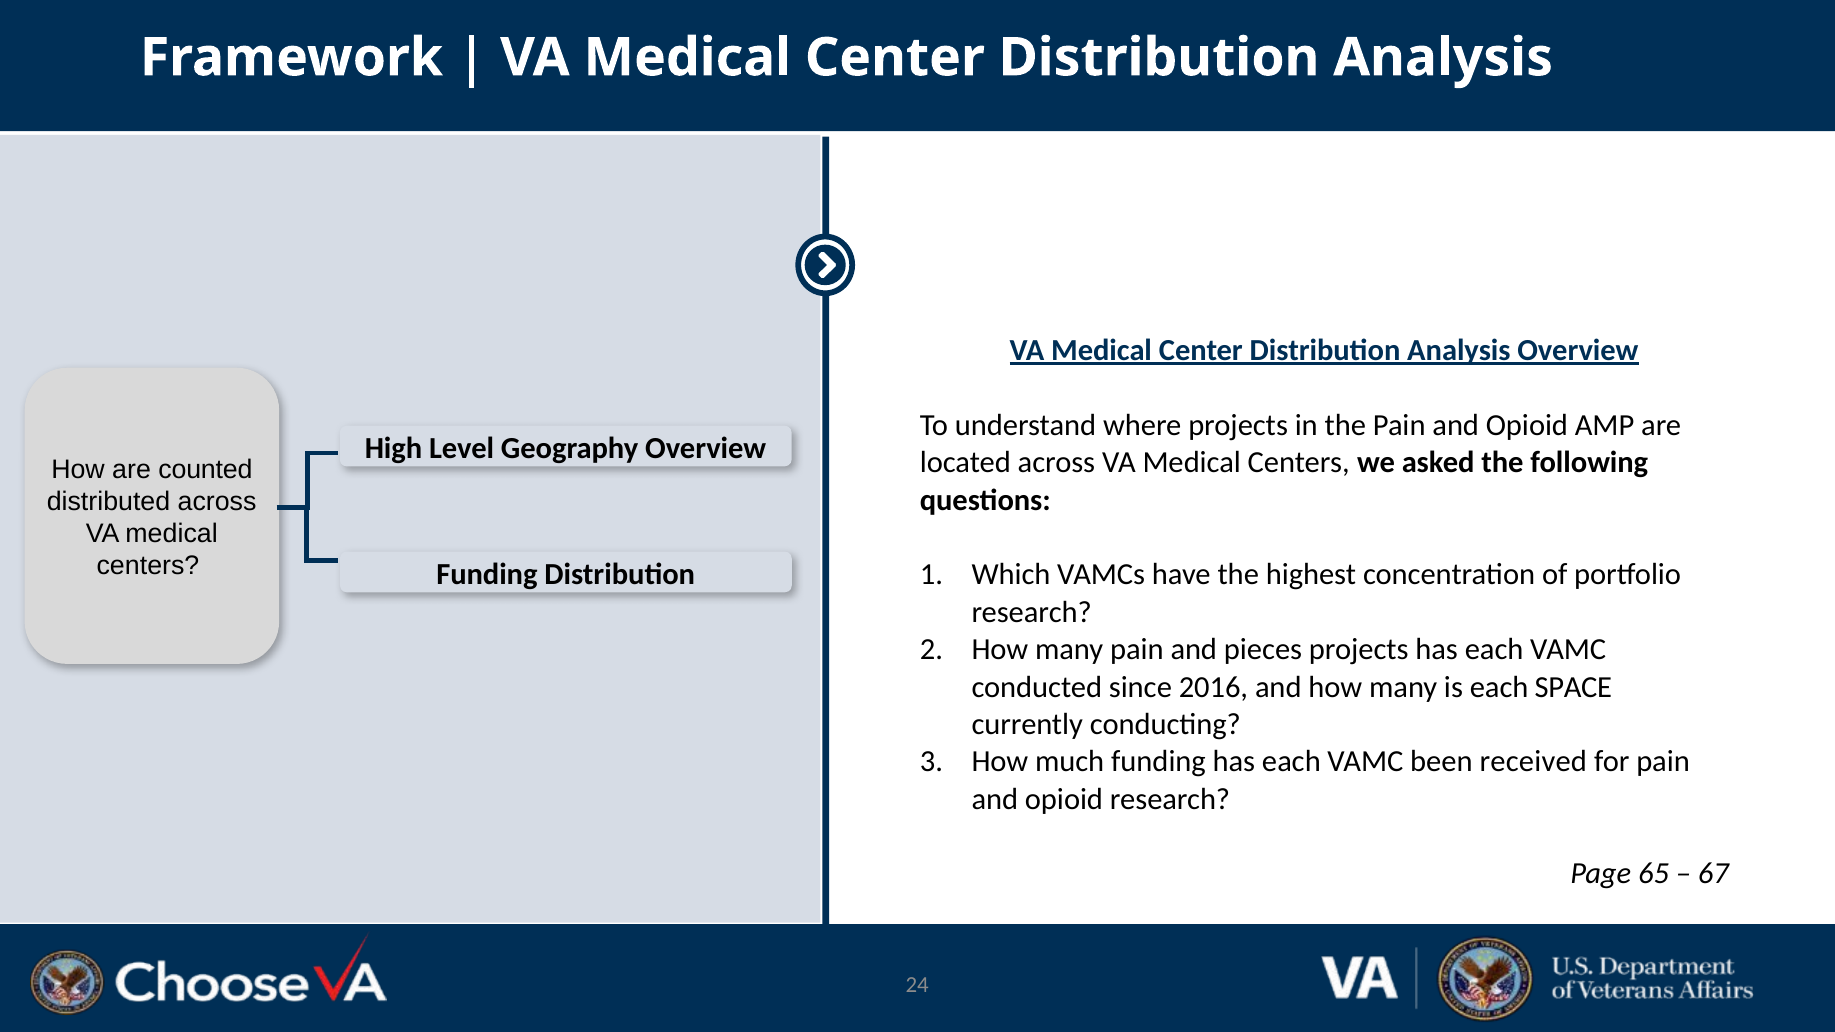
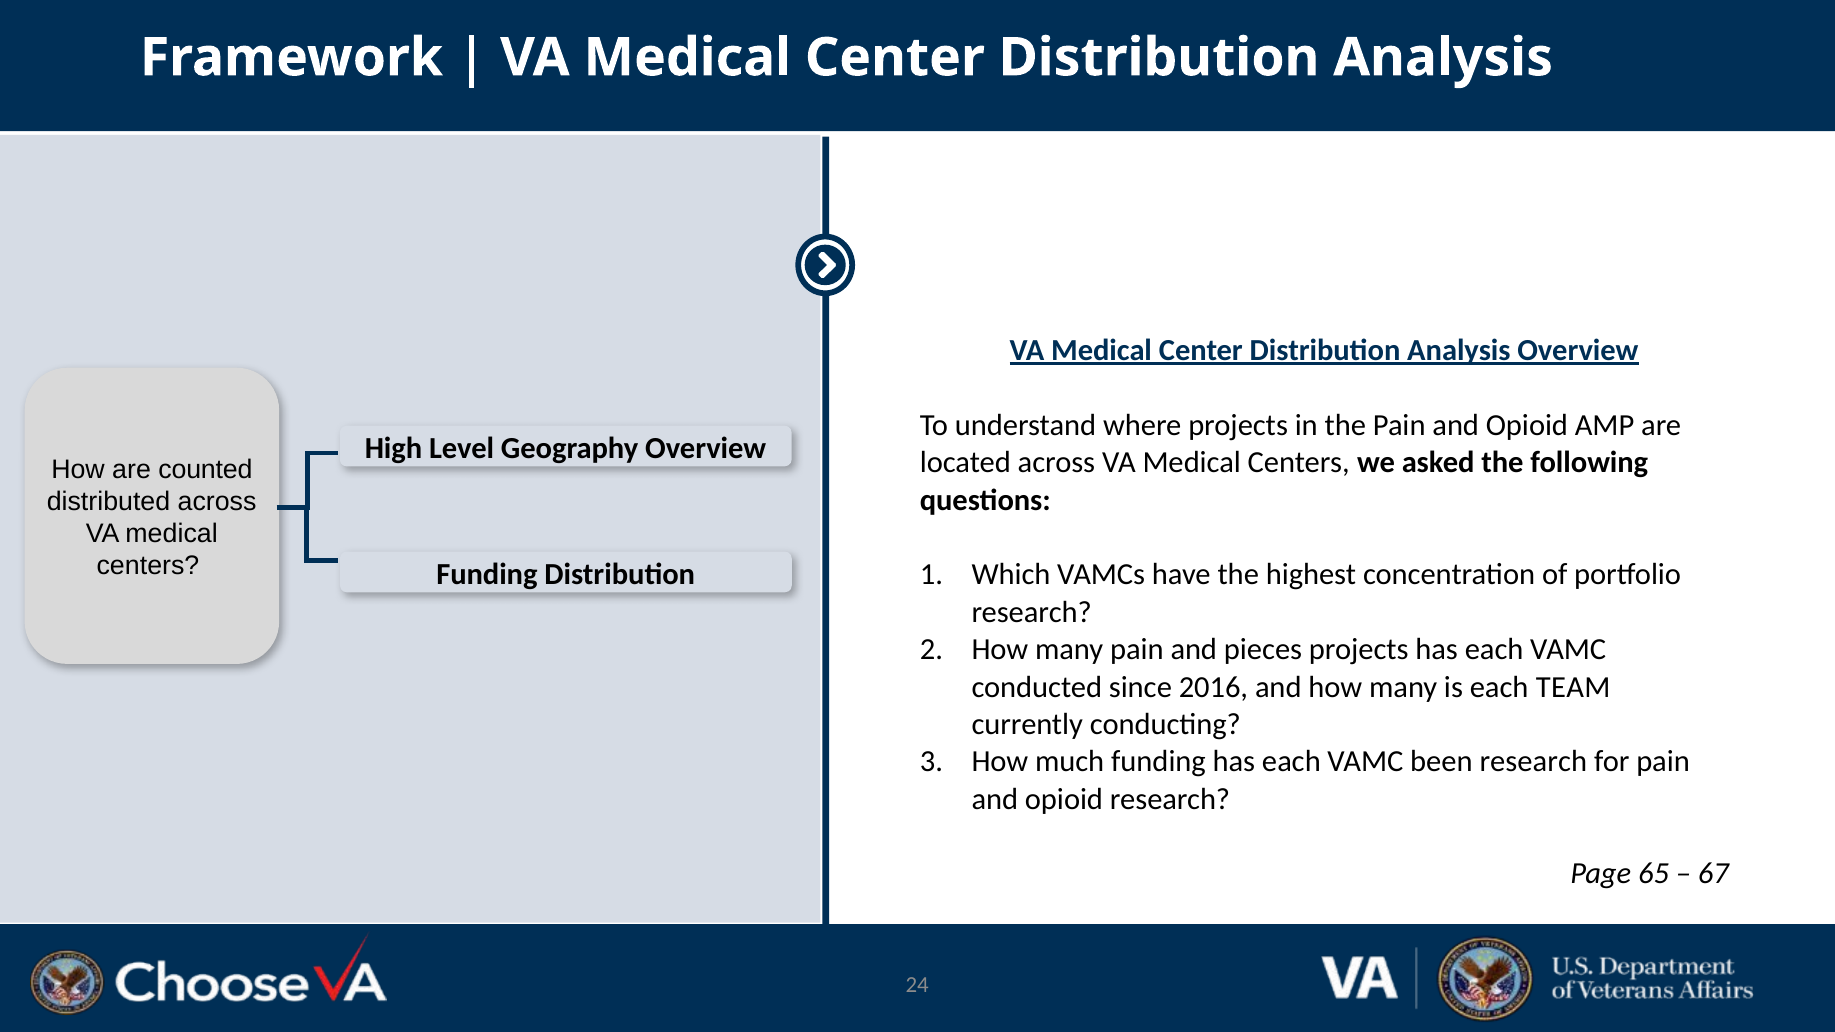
SPACE: SPACE -> TEAM
been received: received -> research
